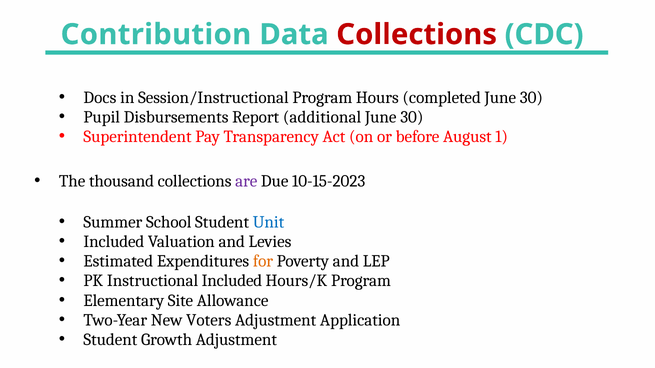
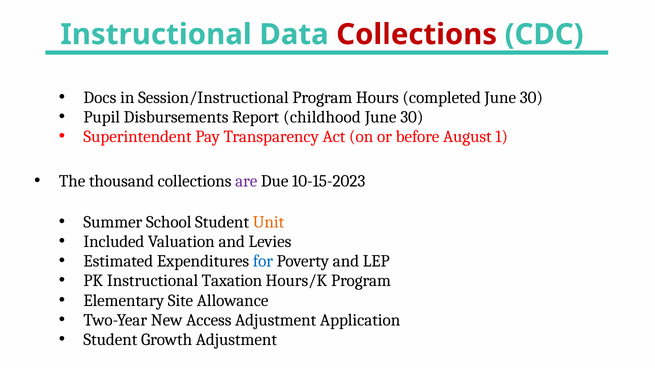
Contribution at (156, 35): Contribution -> Instructional
additional: additional -> childhood
Unit colour: blue -> orange
for colour: orange -> blue
Instructional Included: Included -> Taxation
Voters: Voters -> Access
